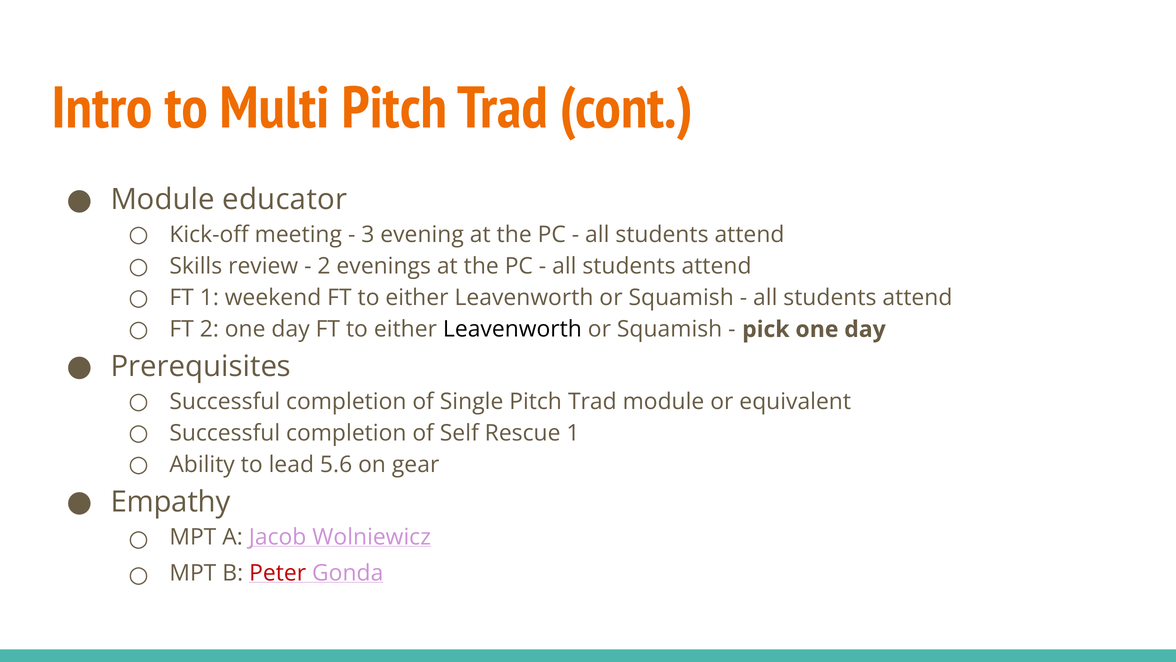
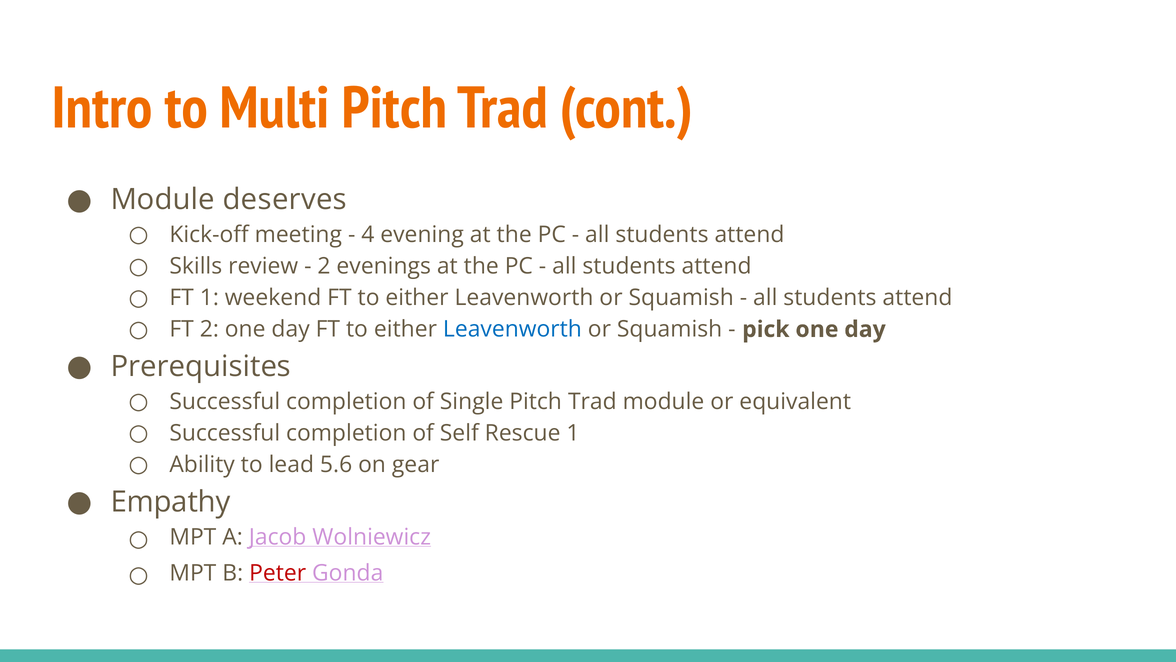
educator: educator -> deserves
3: 3 -> 4
Leavenworth at (512, 329) colour: black -> blue
